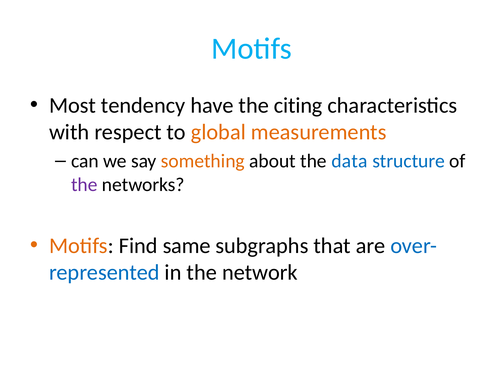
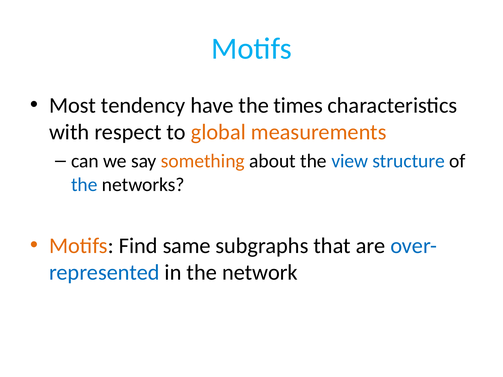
citing: citing -> times
data: data -> view
the at (84, 185) colour: purple -> blue
